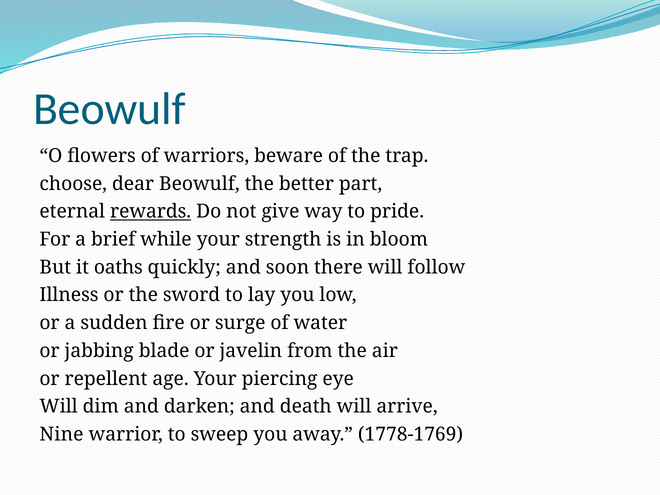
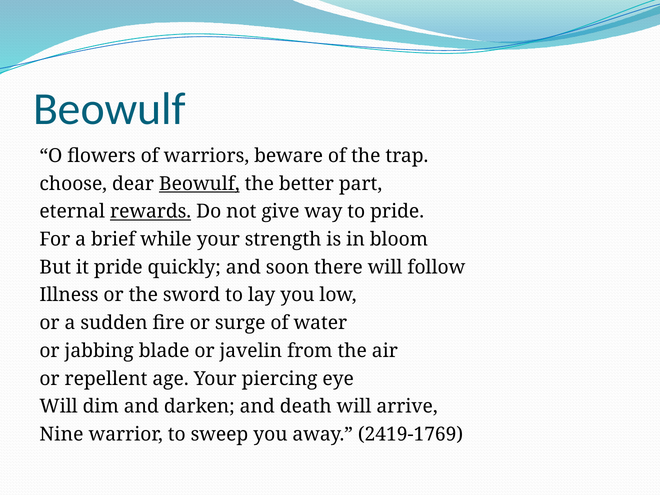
Beowulf at (199, 184) underline: none -> present
it oaths: oaths -> pride
1778-1769: 1778-1769 -> 2419-1769
